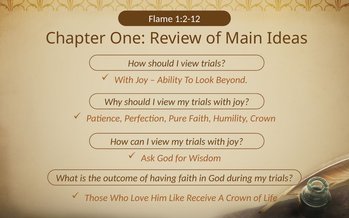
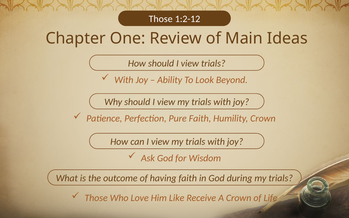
Flame at (161, 19): Flame -> Those
